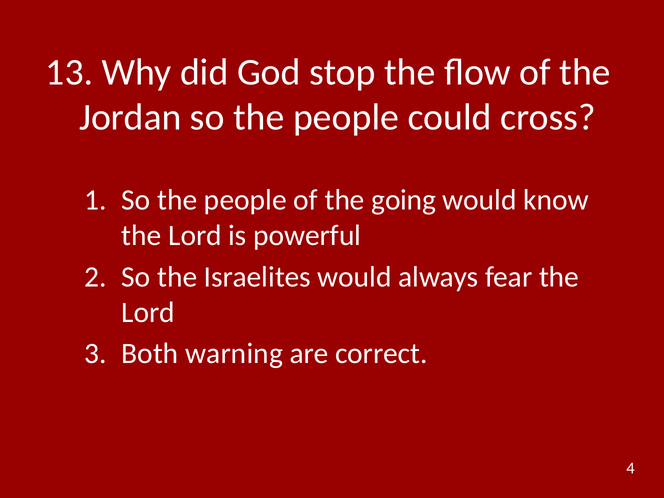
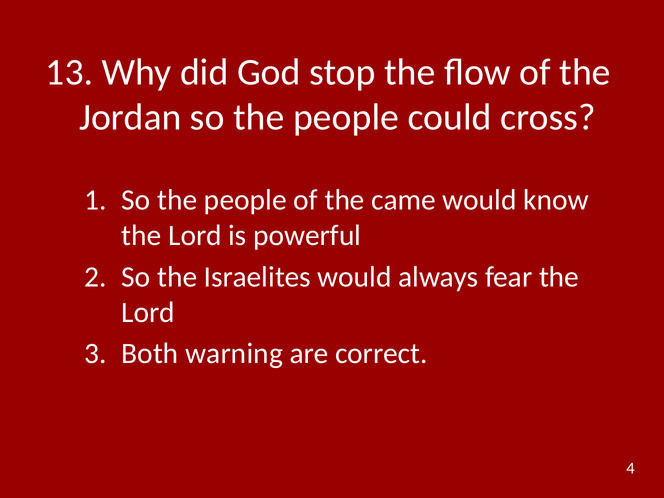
going: going -> came
